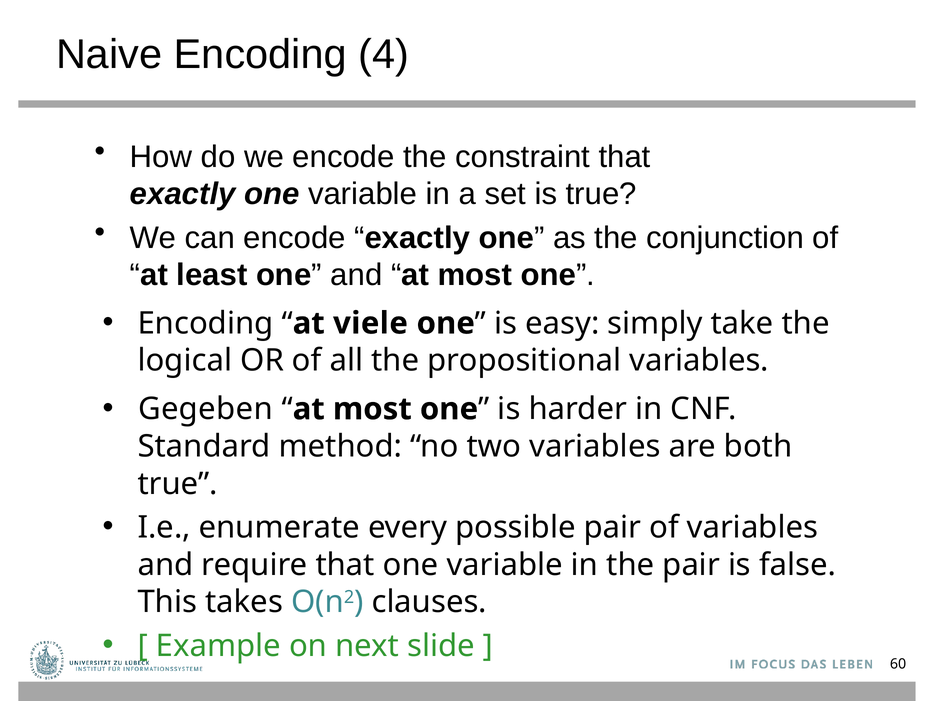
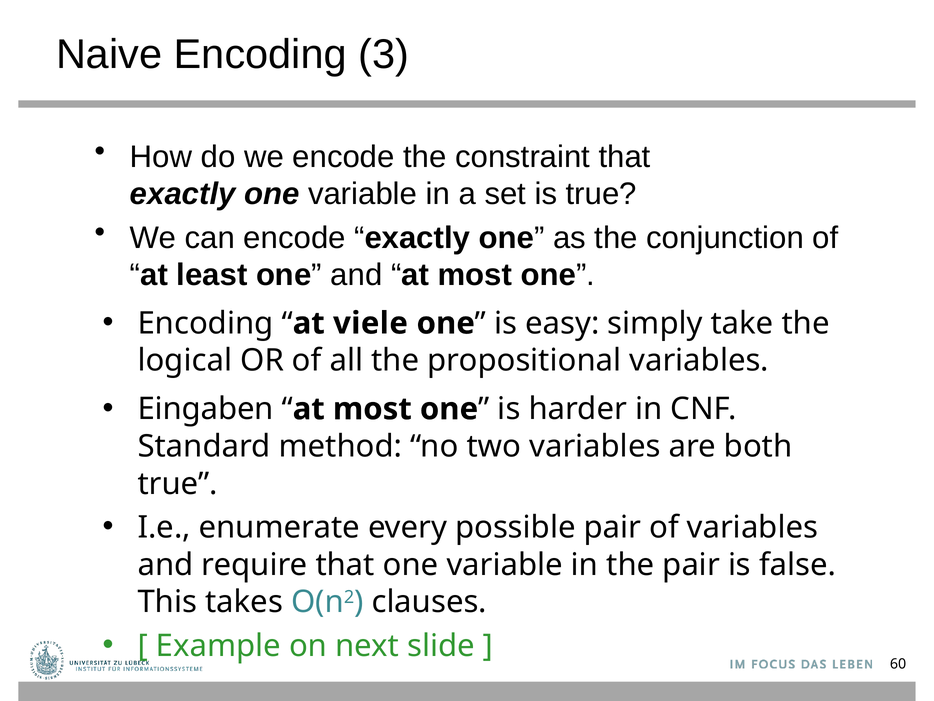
4: 4 -> 3
Gegeben: Gegeben -> Eingaben
